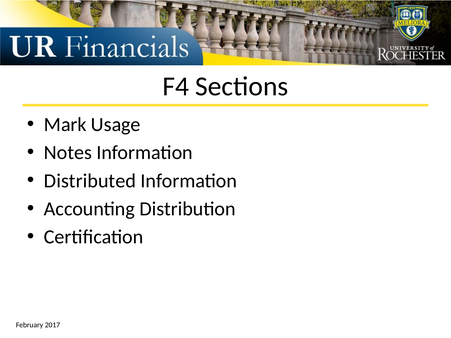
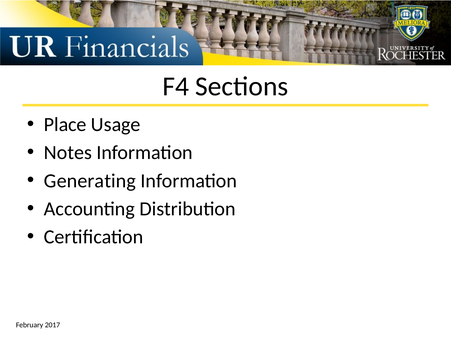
Mark: Mark -> Place
Distributed: Distributed -> Generating
